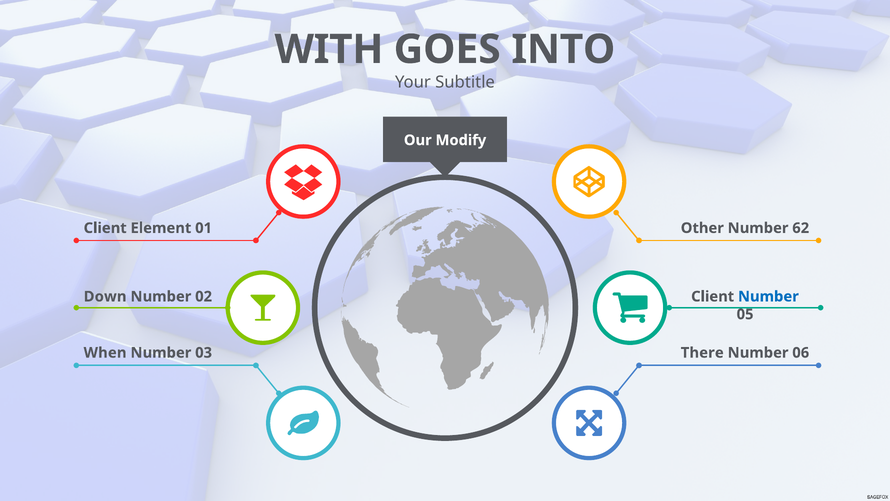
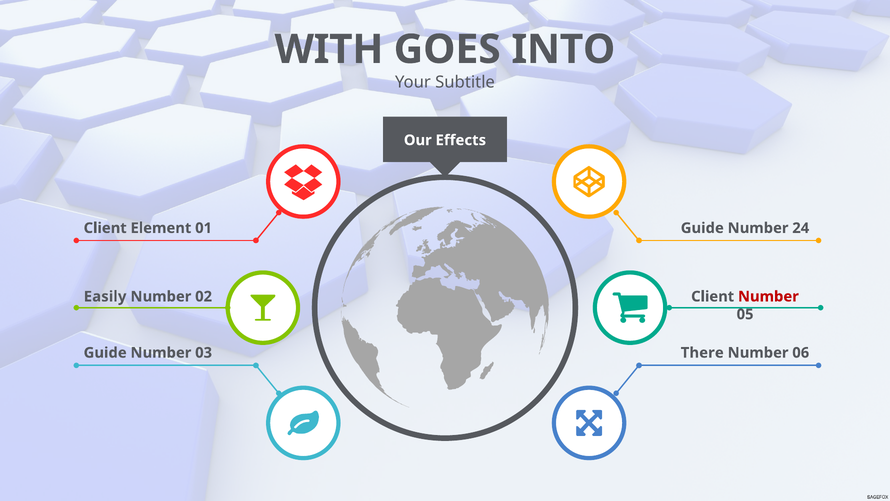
Modify: Modify -> Effects
Other at (702, 228): Other -> Guide
62: 62 -> 24
Number at (768, 296) colour: blue -> red
Down: Down -> Easily
When at (105, 353): When -> Guide
